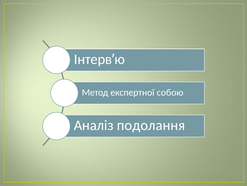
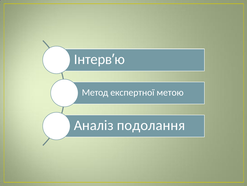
собою: собою -> метою
